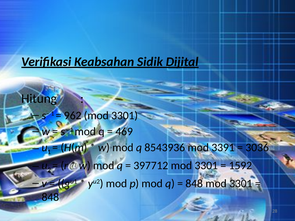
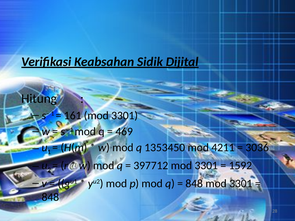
962: 962 -> 161
8543936: 8543936 -> 1353450
3391: 3391 -> 4211
